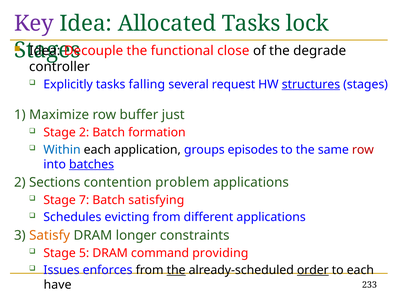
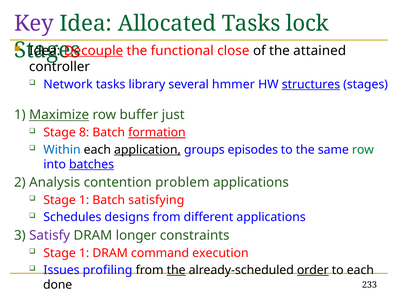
Decouple underline: none -> present
degrade: degrade -> attained
Explicitly: Explicitly -> Network
falling: falling -> library
request: request -> hmmer
Maximize underline: none -> present
Stage 2: 2 -> 8
formation underline: none -> present
application underline: none -> present
row at (363, 150) colour: red -> green
Sections: Sections -> Analysis
7 at (84, 201): 7 -> 1
evicting: evicting -> designs
Satisfy colour: orange -> purple
5 at (84, 254): 5 -> 1
providing: providing -> execution
enforces: enforces -> profiling
have: have -> done
